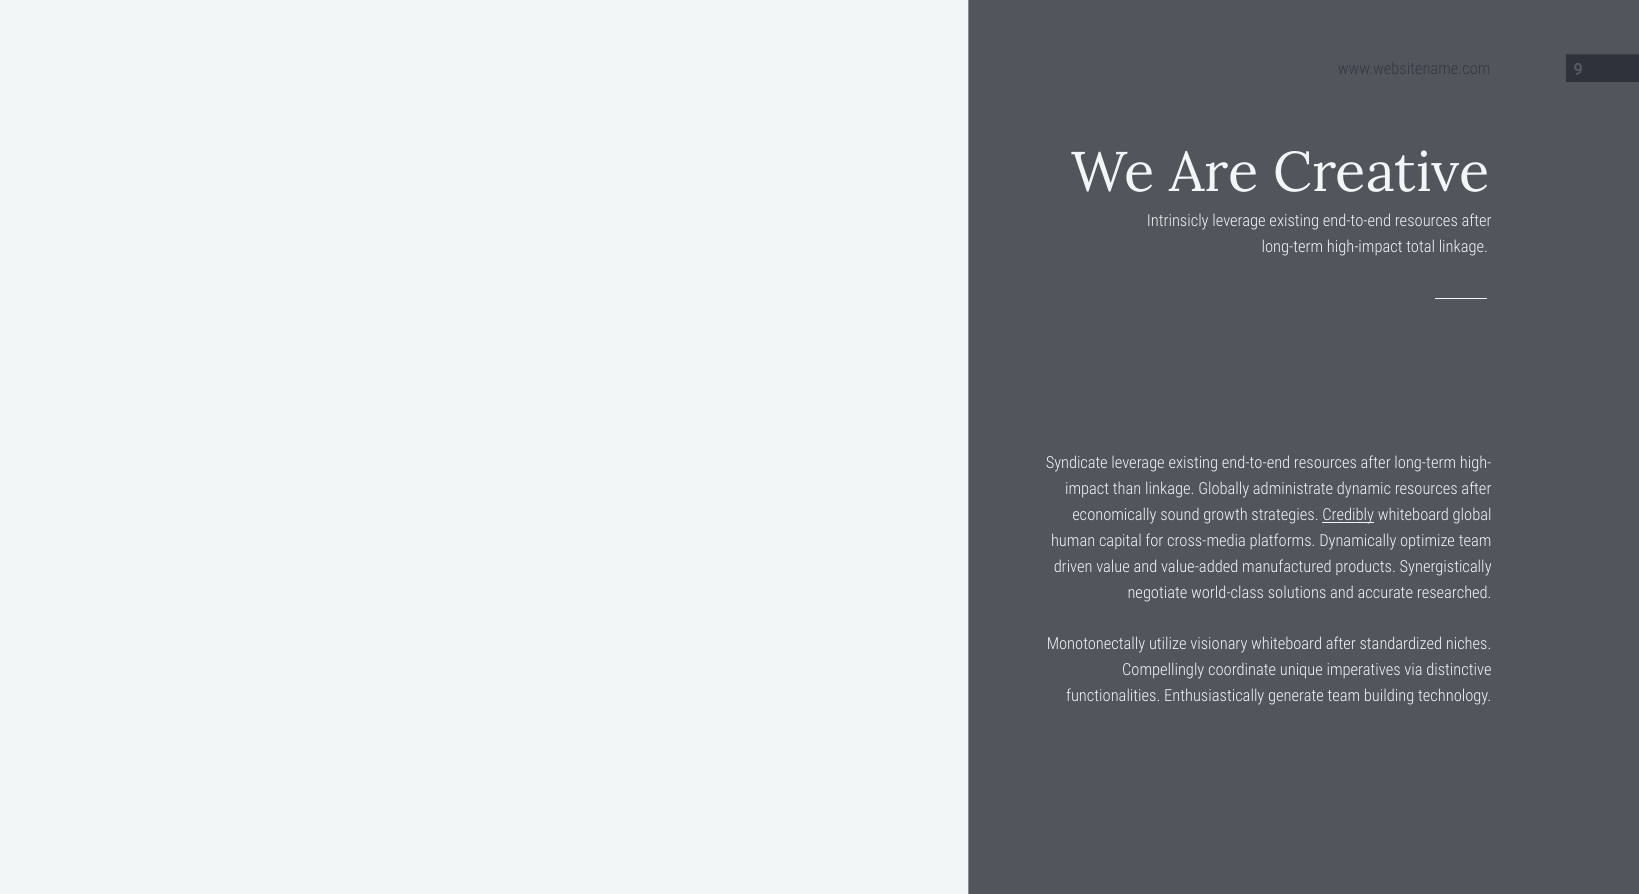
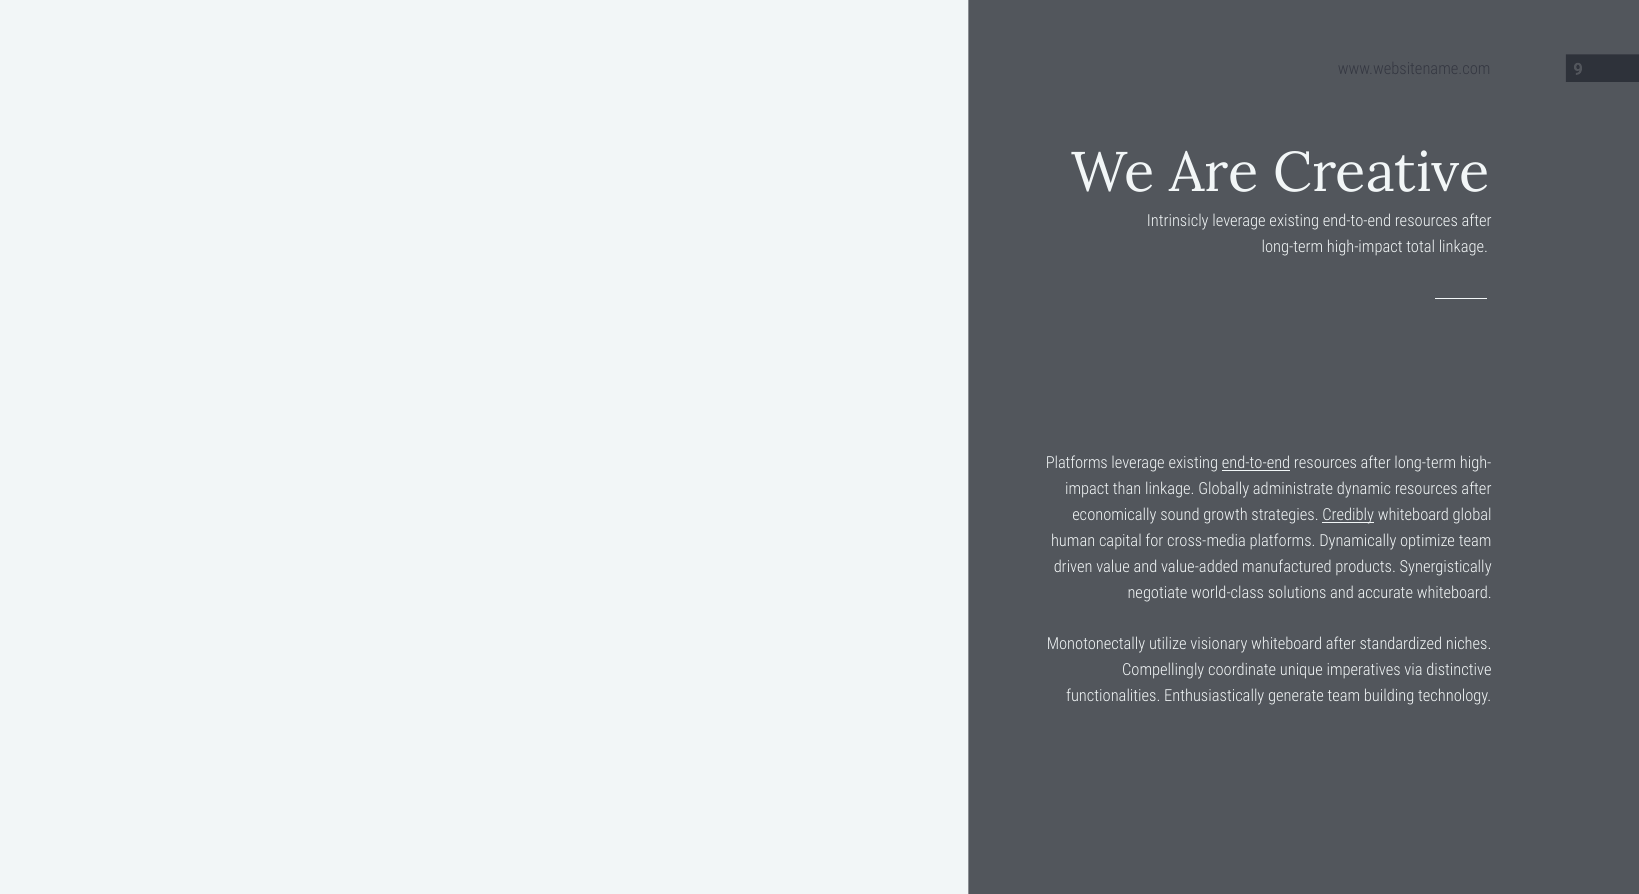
Syndicate at (1077, 464): Syndicate -> Platforms
end-to-end at (1256, 464) underline: none -> present
accurate researched: researched -> whiteboard
